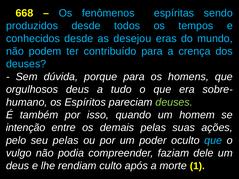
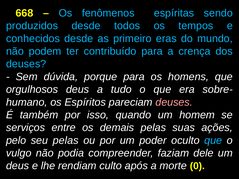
desejou: desejou -> primeiro
deuses at (174, 102) colour: light green -> pink
intenção: intenção -> serviços
1: 1 -> 0
